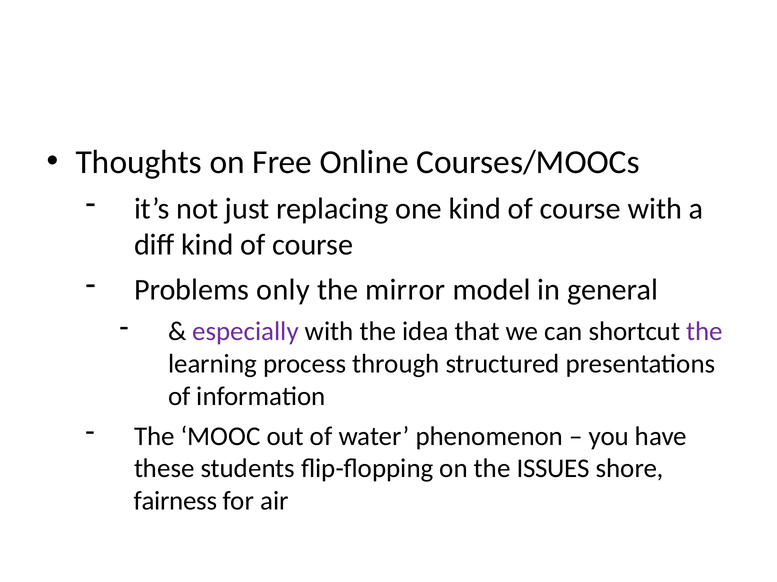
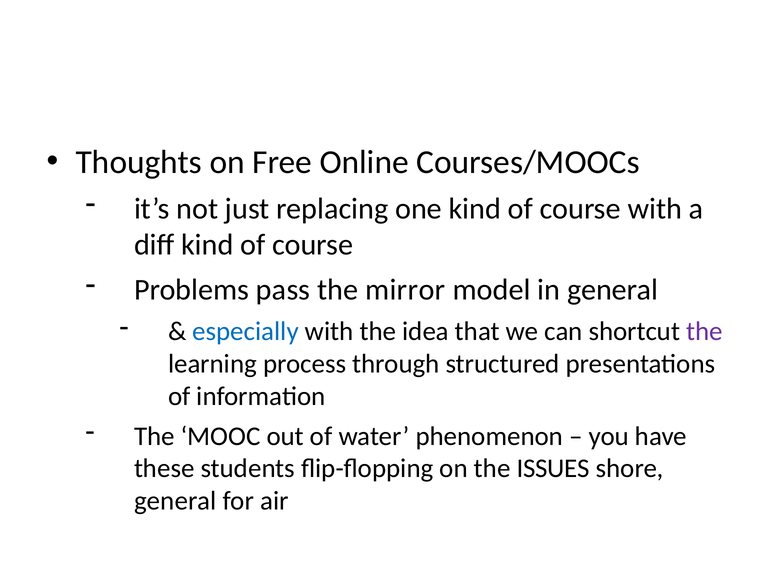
only: only -> pass
especially colour: purple -> blue
fairness at (176, 502): fairness -> general
